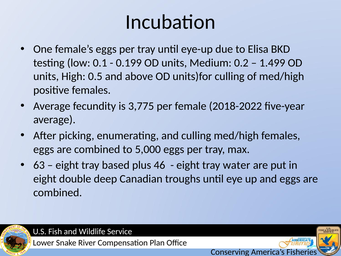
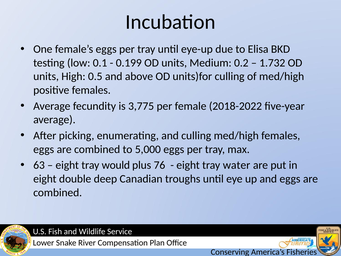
1.499: 1.499 -> 1.732
based: based -> would
46: 46 -> 76
